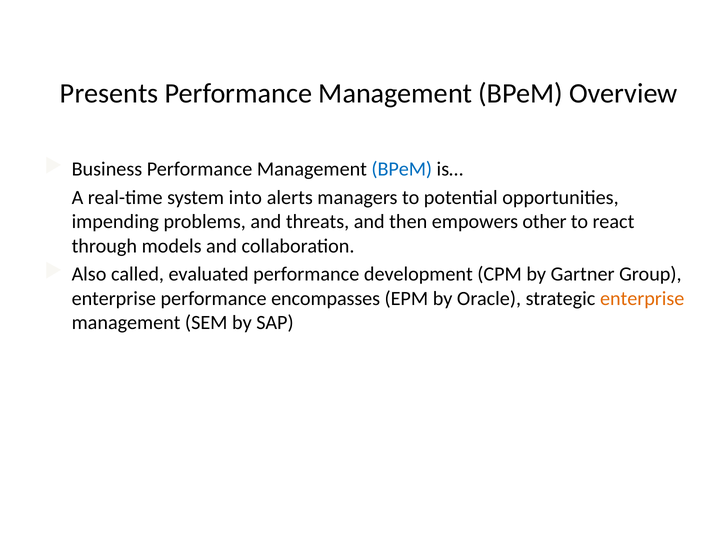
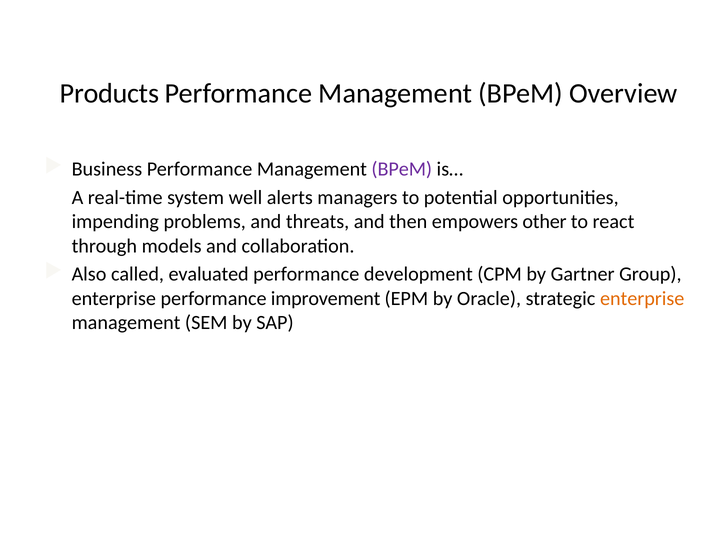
Presents: Presents -> Products
BPeM at (402, 169) colour: blue -> purple
into: into -> well
encompasses: encompasses -> improvement
